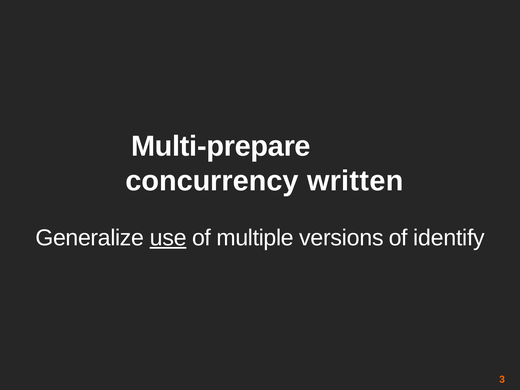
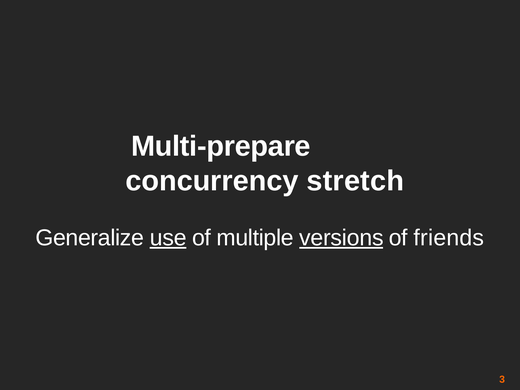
written: written -> stretch
versions underline: none -> present
identify: identify -> friends
